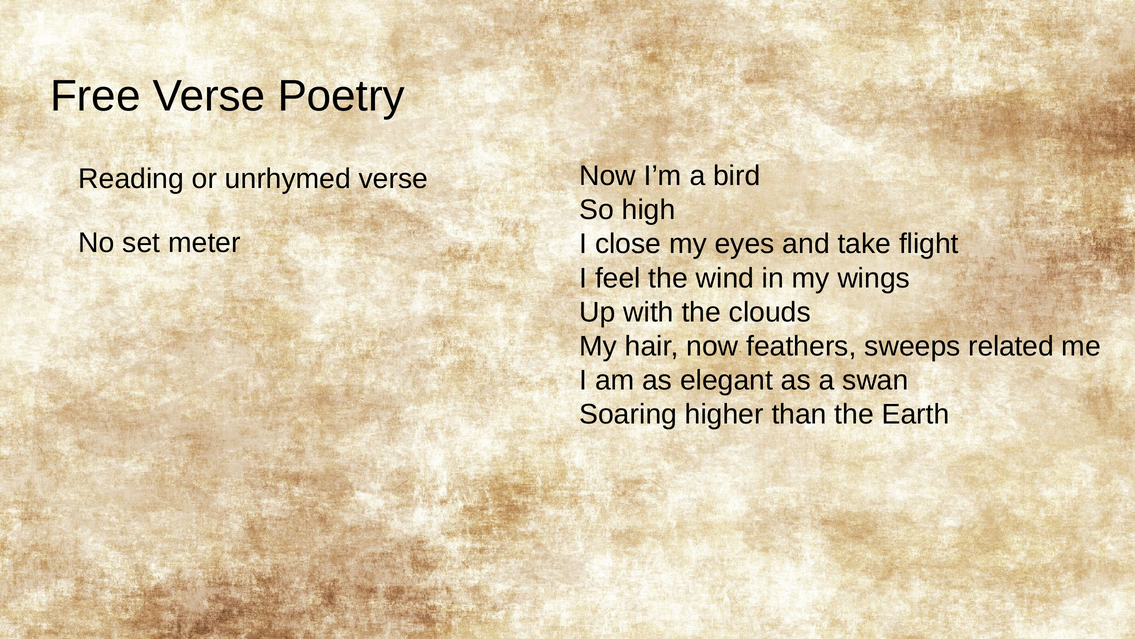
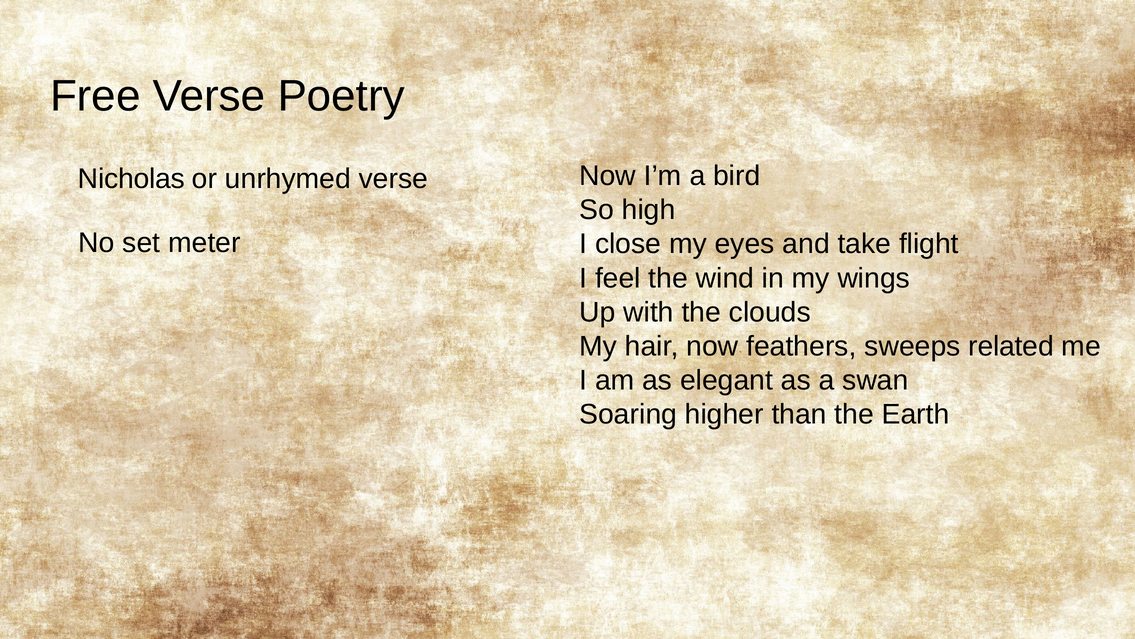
Reading: Reading -> Nicholas
